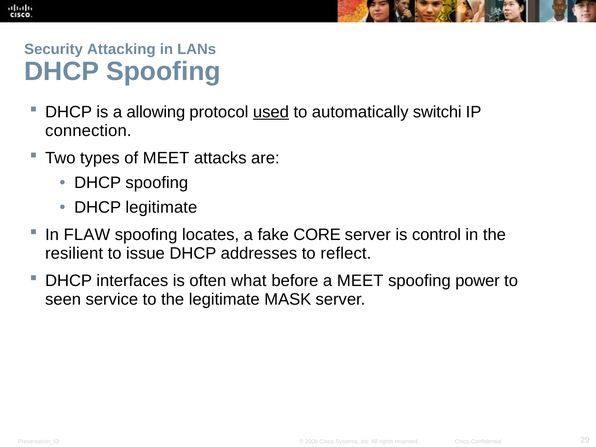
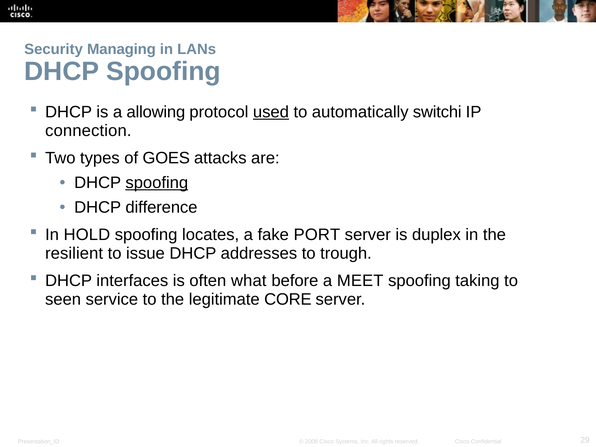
Attacking: Attacking -> Managing
of MEET: MEET -> GOES
spoofing at (157, 183) underline: none -> present
DHCP legitimate: legitimate -> difference
FLAW: FLAW -> HOLD
CORE: CORE -> PORT
control: control -> duplex
reflect: reflect -> trough
power: power -> taking
MASK: MASK -> CORE
